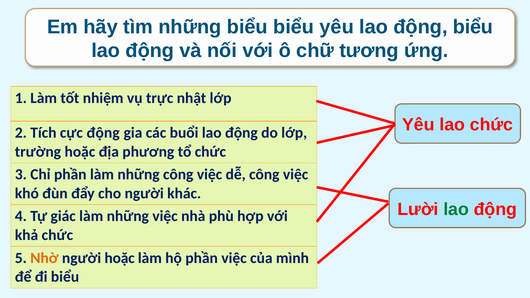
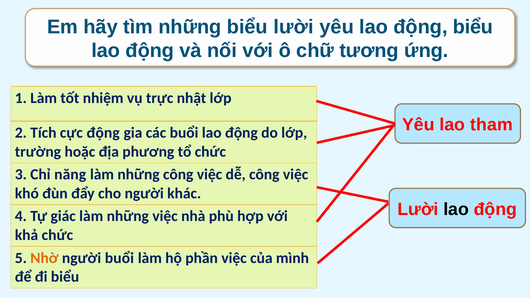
biểu biểu: biểu -> lười
lao chức: chức -> tham
Chỉ phần: phần -> năng
lao at (456, 209) colour: green -> black
người hoặc: hoặc -> buổi
